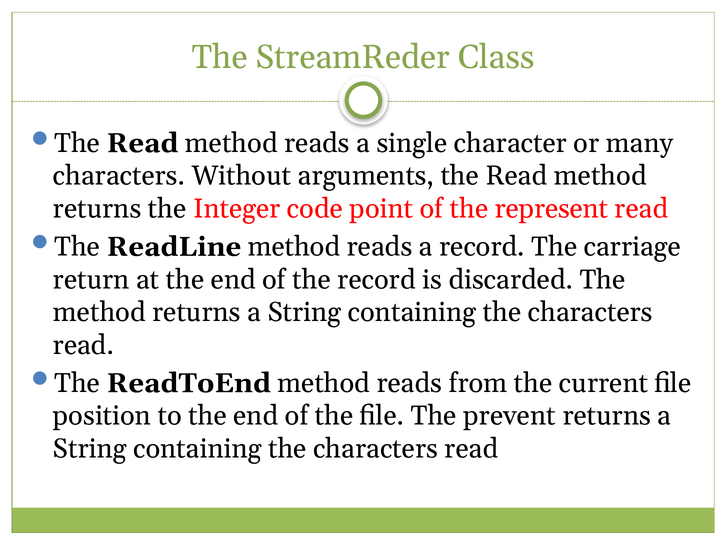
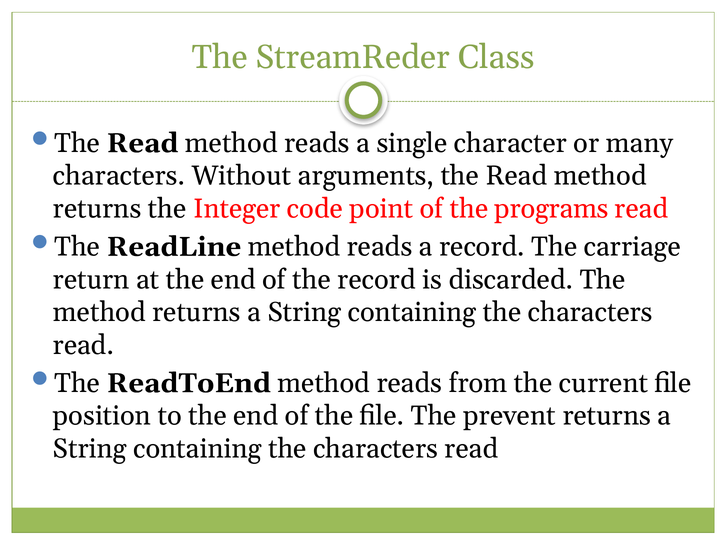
represent: represent -> programs
